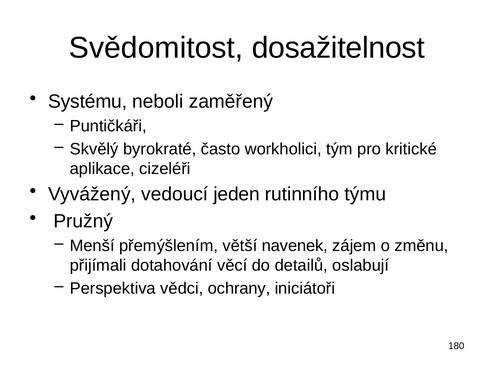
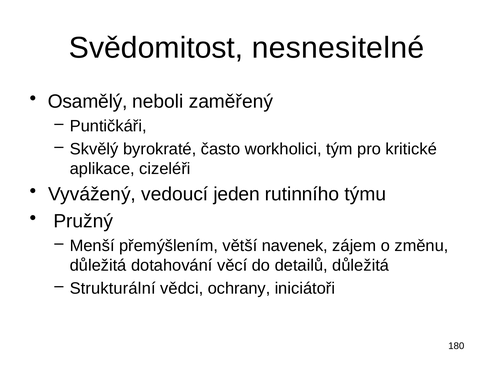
dosažitelnost: dosažitelnost -> nesnesitelné
Systému: Systému -> Osamělý
přijímali at (98, 266): přijímali -> důležitá
detailů oslabují: oslabují -> důležitá
Perspektiva: Perspektiva -> Strukturální
